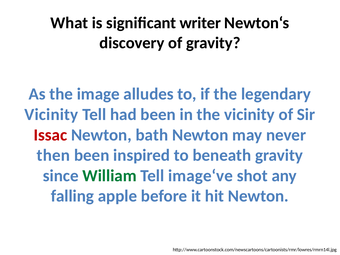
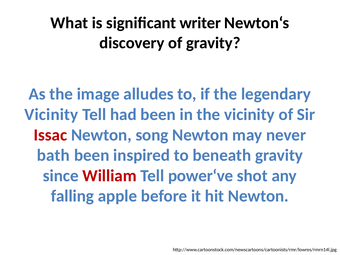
bath: bath -> song
then: then -> bath
William colour: green -> red
image‘ve: image‘ve -> power‘ve
